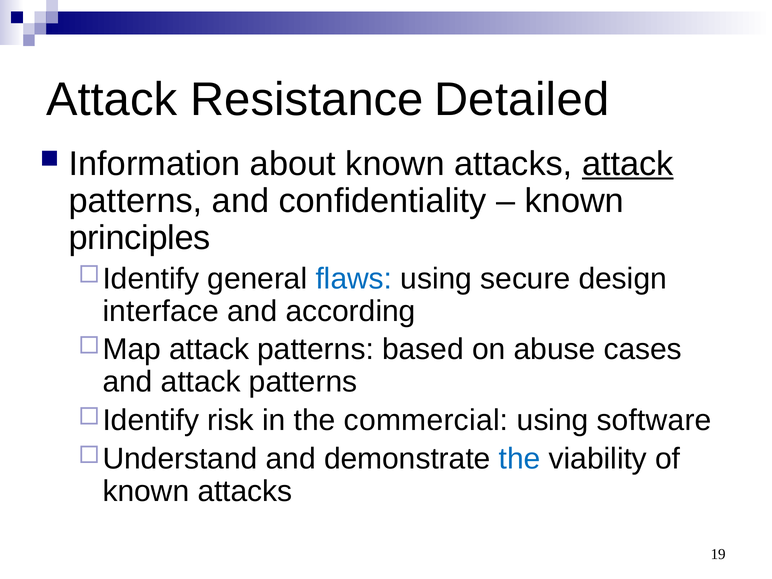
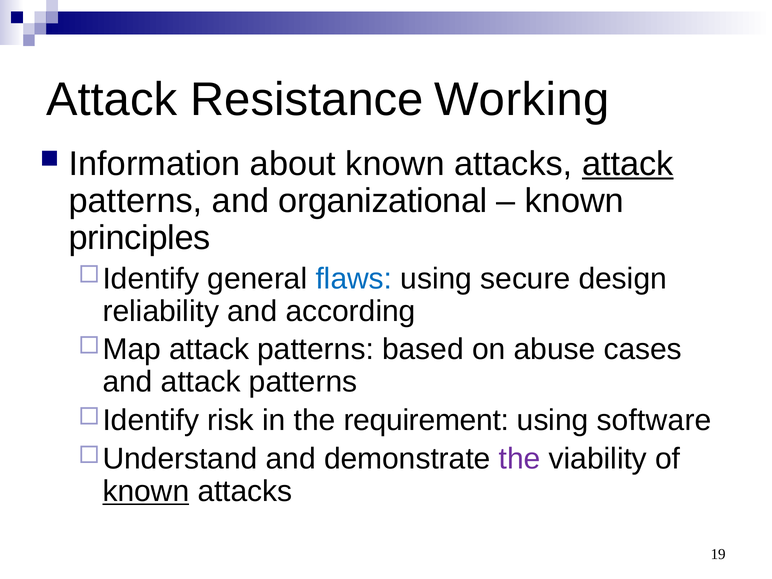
Detailed: Detailed -> Working
confidentiality: confidentiality -> organizational
interface: interface -> reliability
commercial: commercial -> requirement
the at (520, 459) colour: blue -> purple
known at (146, 491) underline: none -> present
